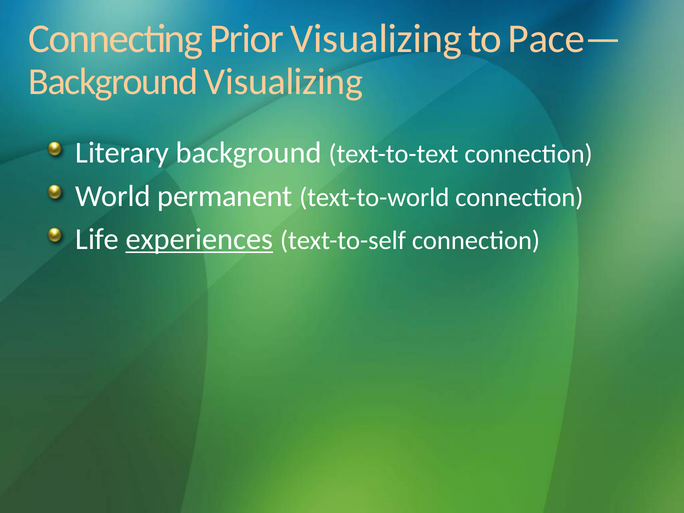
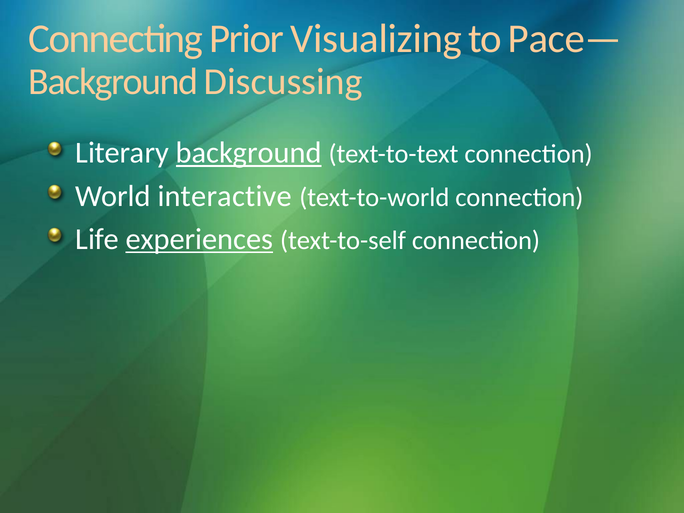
Background Visualizing: Visualizing -> Discussing
background at (249, 153) underline: none -> present
permanent: permanent -> interactive
